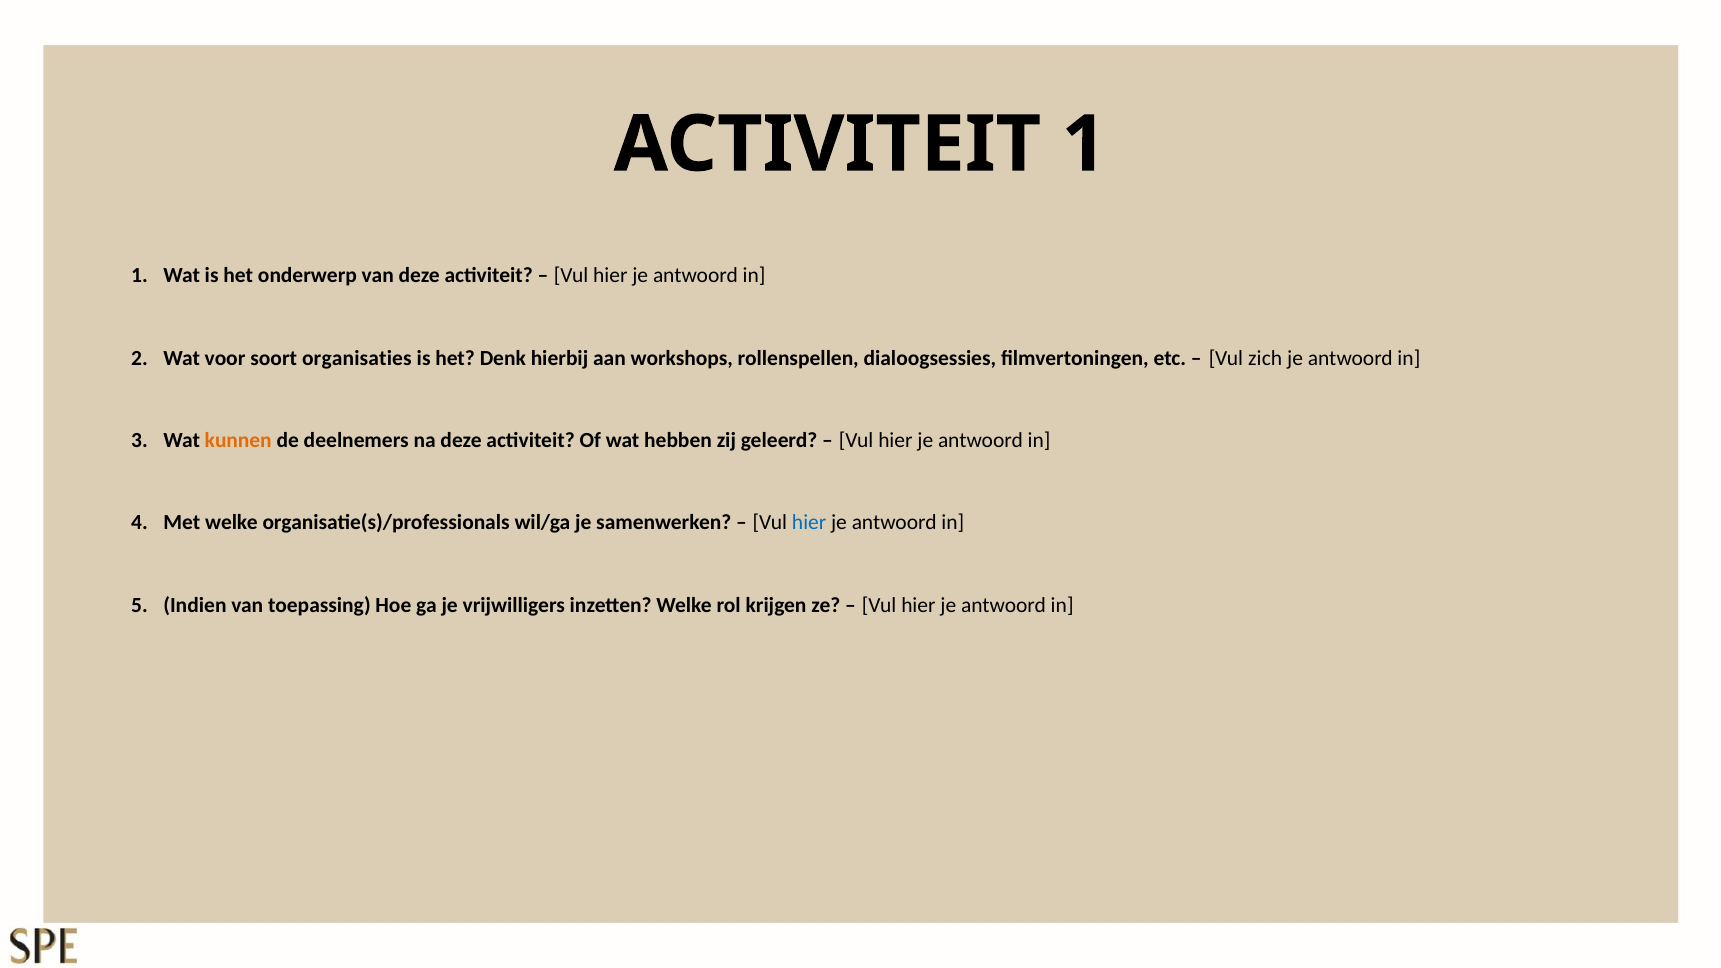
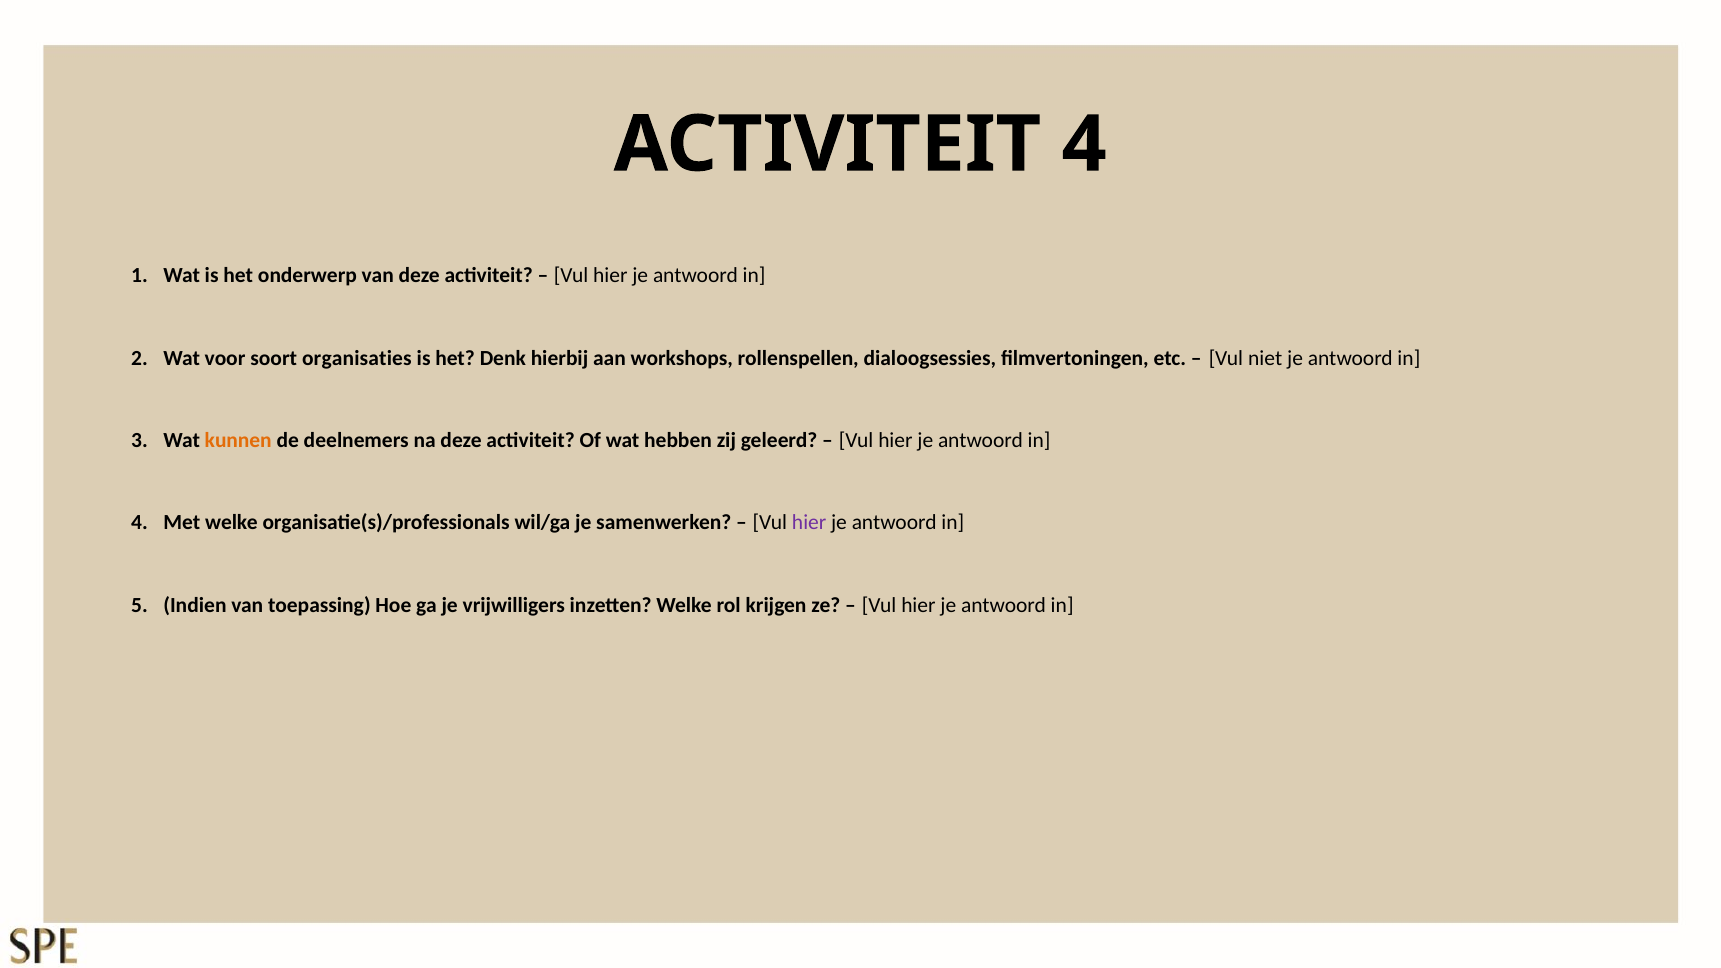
ACTIVITEIT 1: 1 -> 4
zich: zich -> niet
hier at (809, 523) colour: blue -> purple
